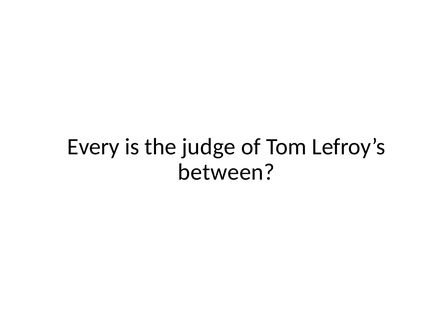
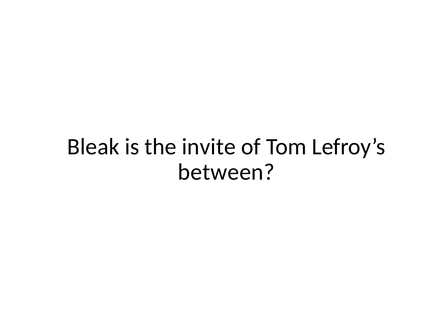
Every: Every -> Bleak
judge: judge -> invite
